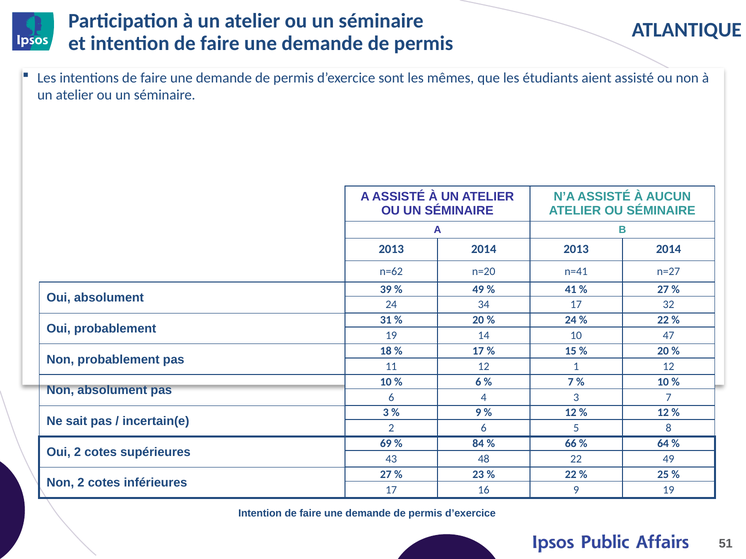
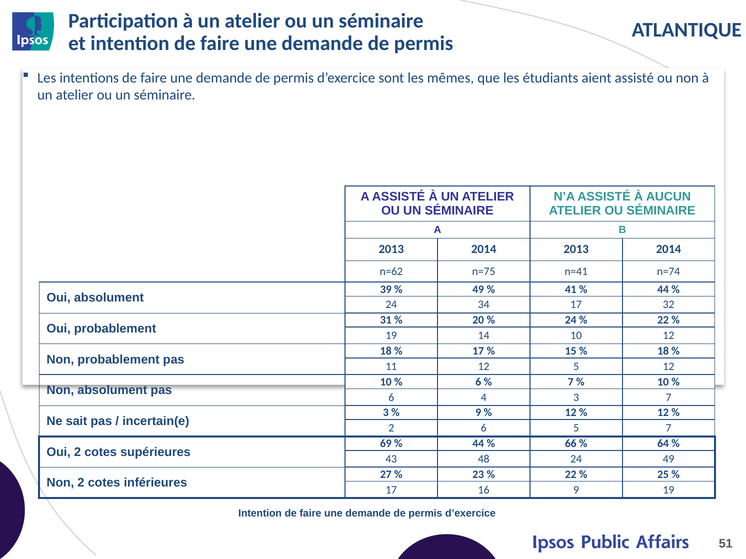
n=20: n=20 -> n=75
n=27: n=27 -> n=74
27 at (663, 290): 27 -> 44
10 47: 47 -> 12
20 at (663, 351): 20 -> 18
12 1: 1 -> 5
5 8: 8 -> 7
84 at (478, 444): 84 -> 44
48 22: 22 -> 24
